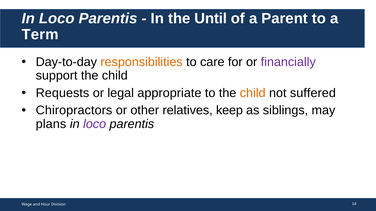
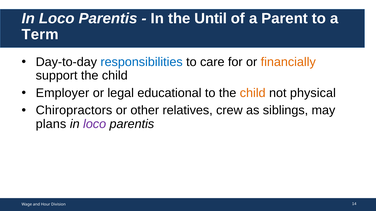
responsibilities colour: orange -> blue
financially colour: purple -> orange
Requests: Requests -> Employer
appropriate: appropriate -> educational
suffered: suffered -> physical
keep: keep -> crew
